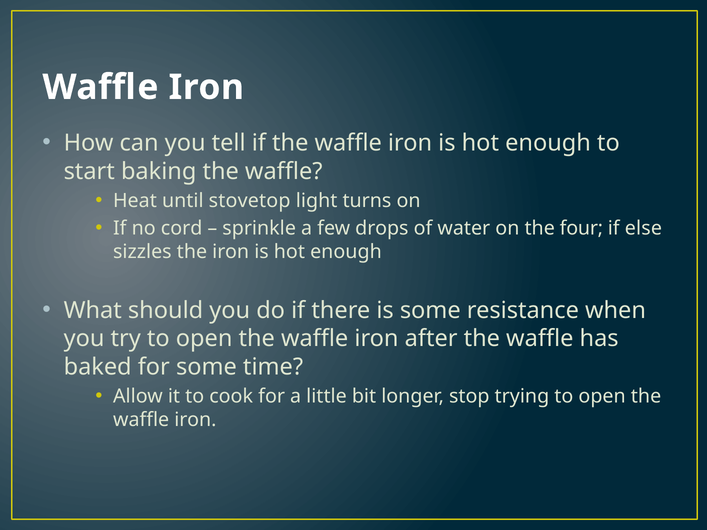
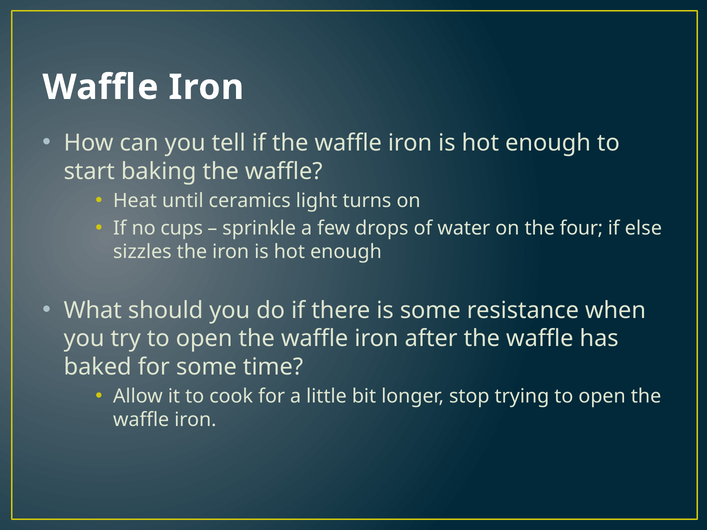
stovetop: stovetop -> ceramics
cord: cord -> cups
